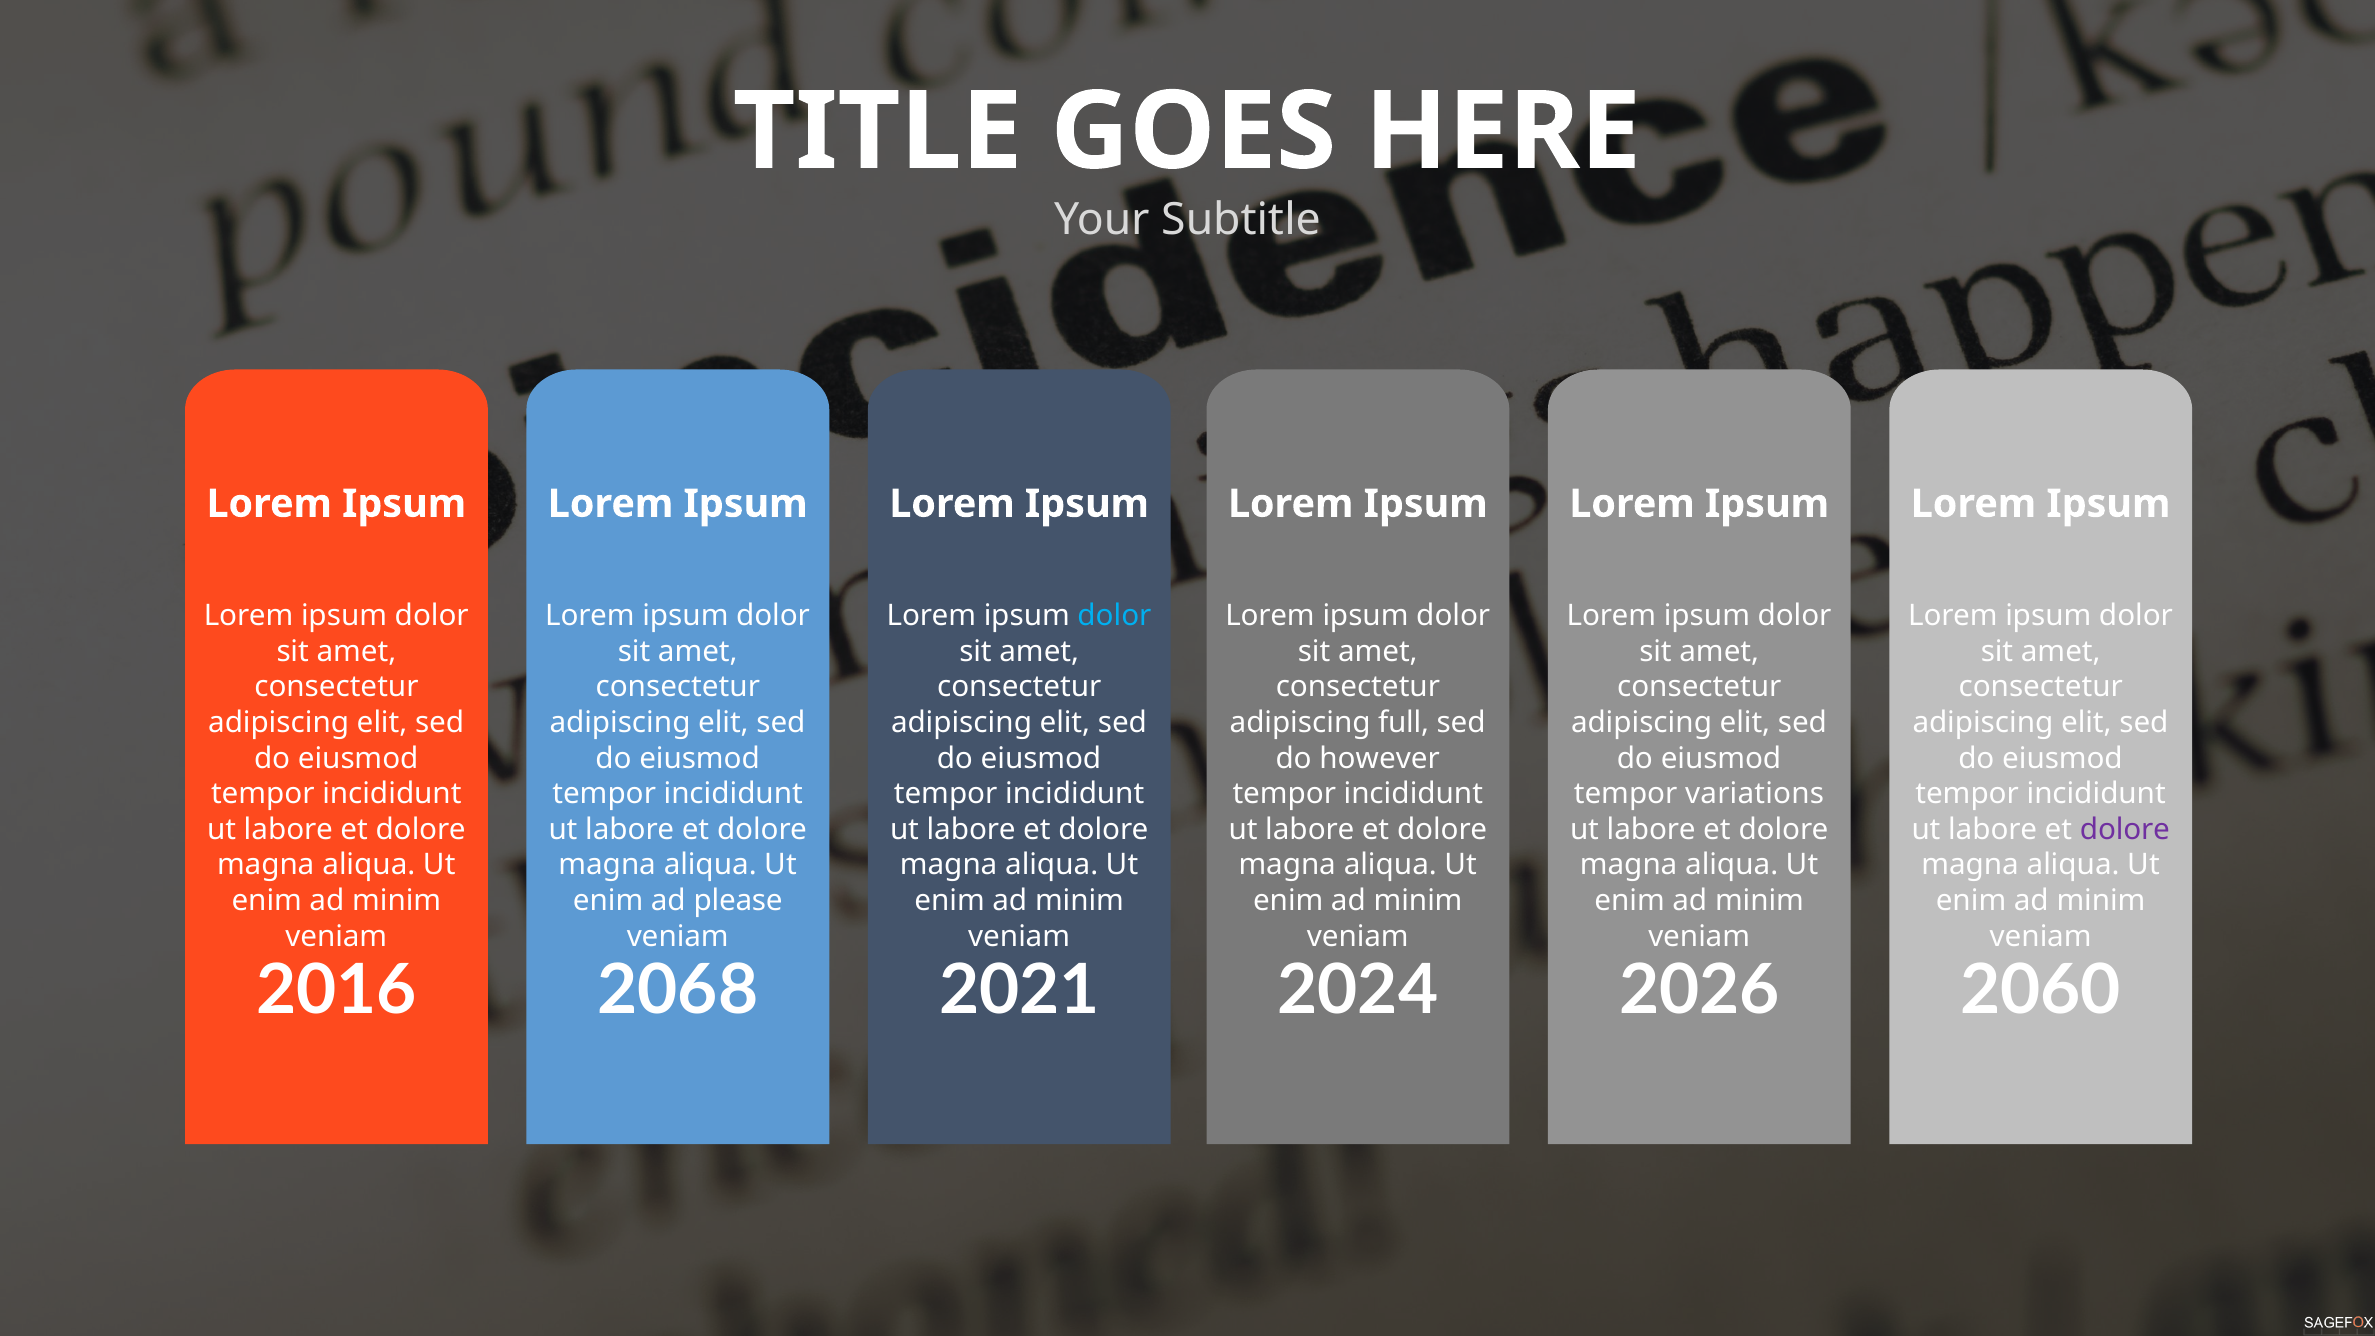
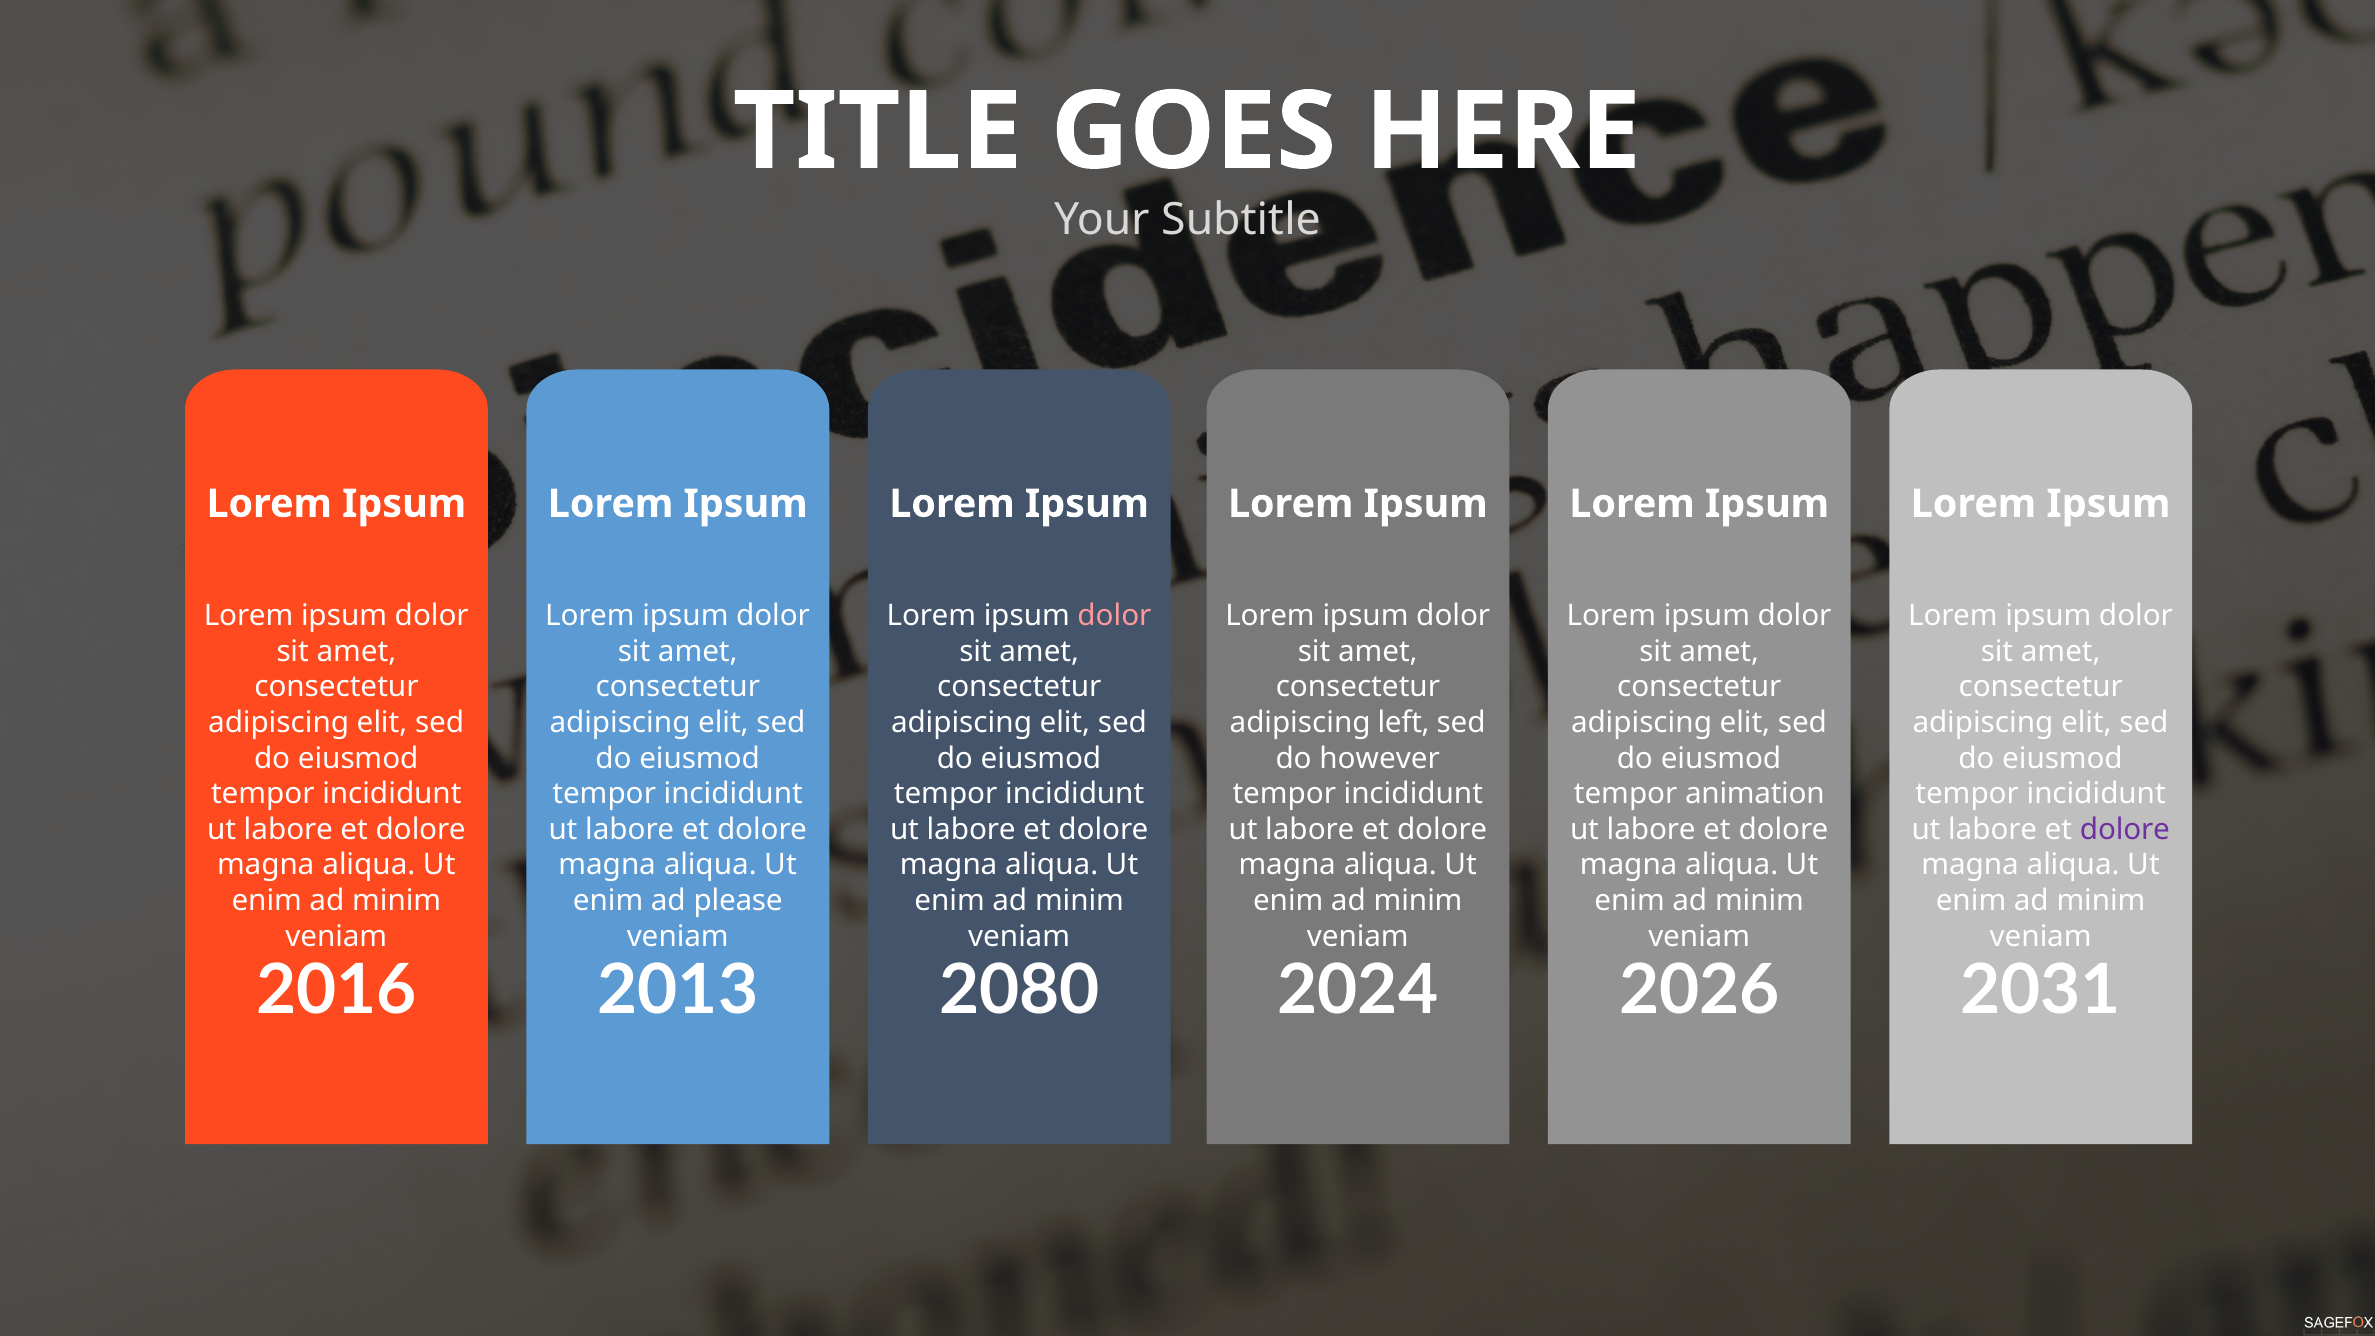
dolor at (1114, 616) colour: light blue -> pink
full: full -> left
variations: variations -> animation
2068: 2068 -> 2013
2021: 2021 -> 2080
2060: 2060 -> 2031
